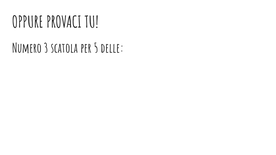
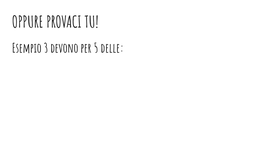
Numero: Numero -> Esempio
scatola: scatola -> devono
